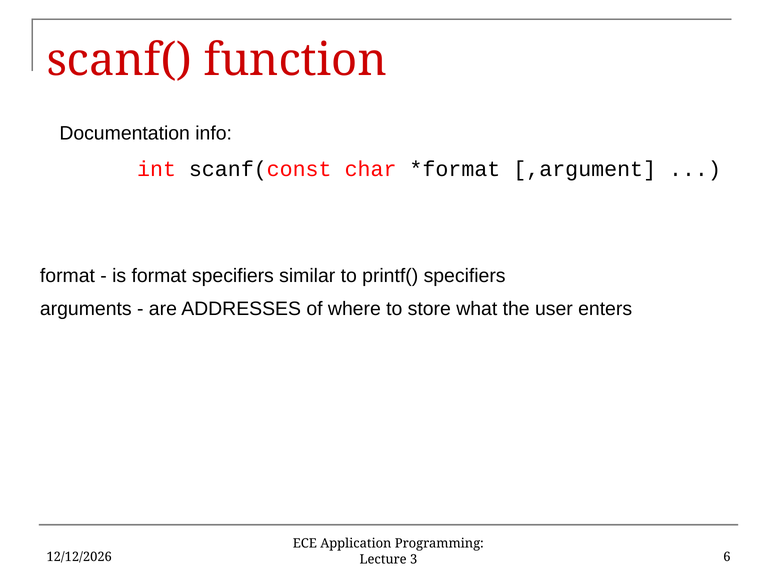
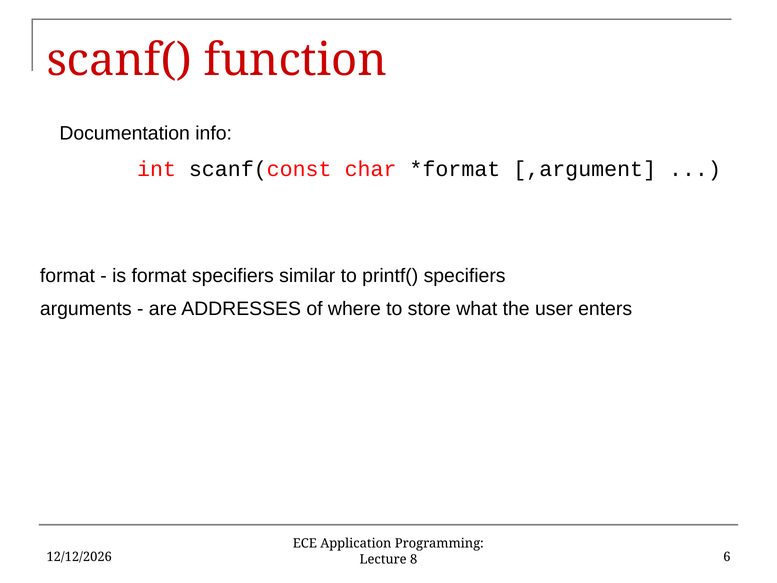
3: 3 -> 8
